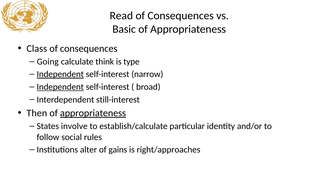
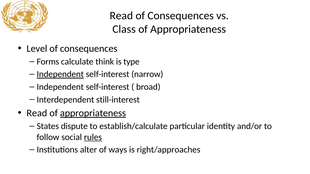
Basic: Basic -> Class
Class: Class -> Level
Going: Going -> Forms
Independent at (60, 87) underline: present -> none
Then at (37, 113): Then -> Read
involve: involve -> dispute
rules underline: none -> present
gains: gains -> ways
